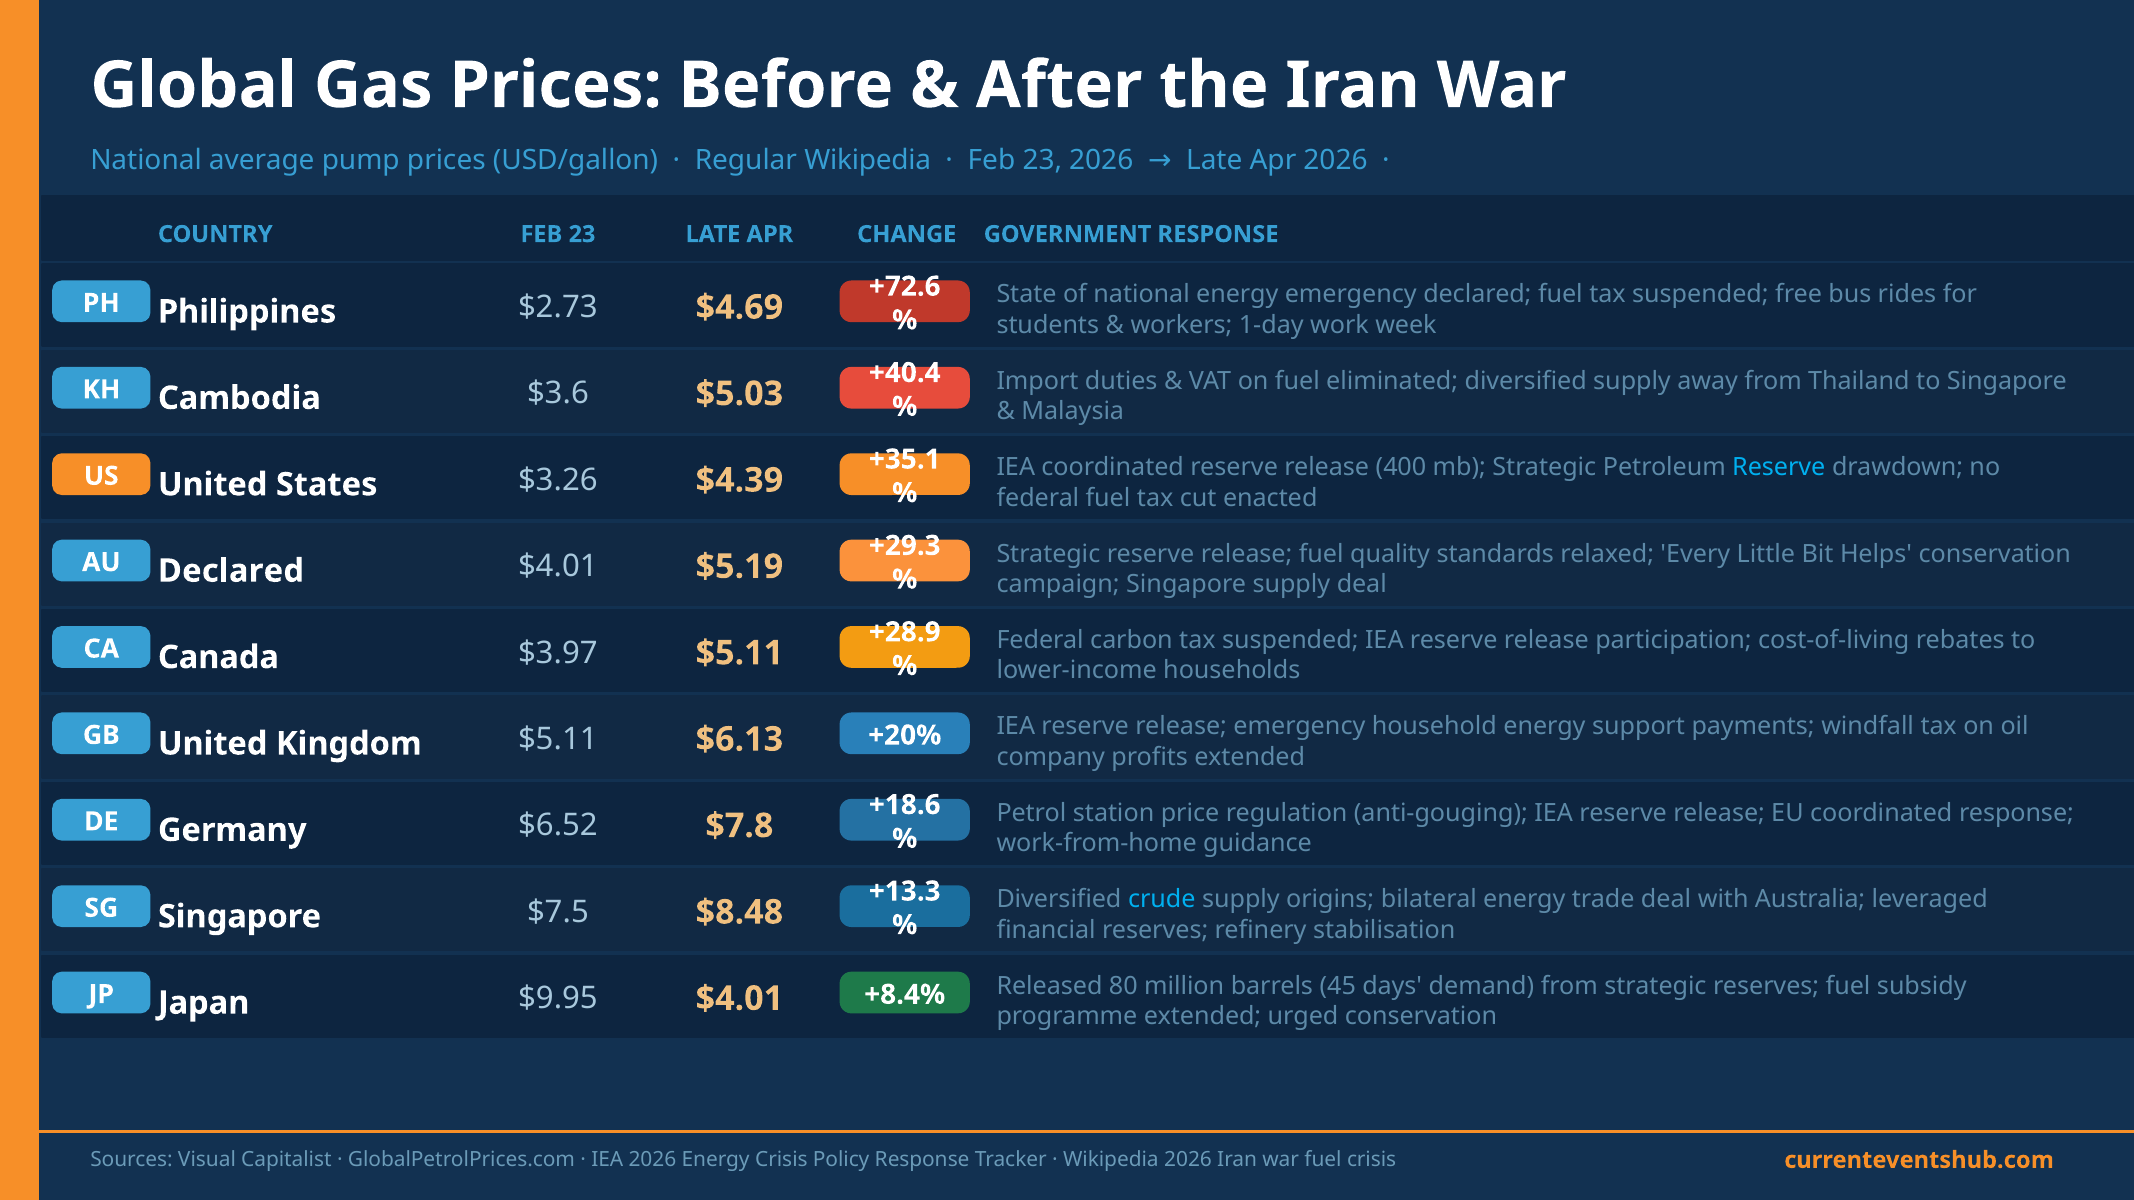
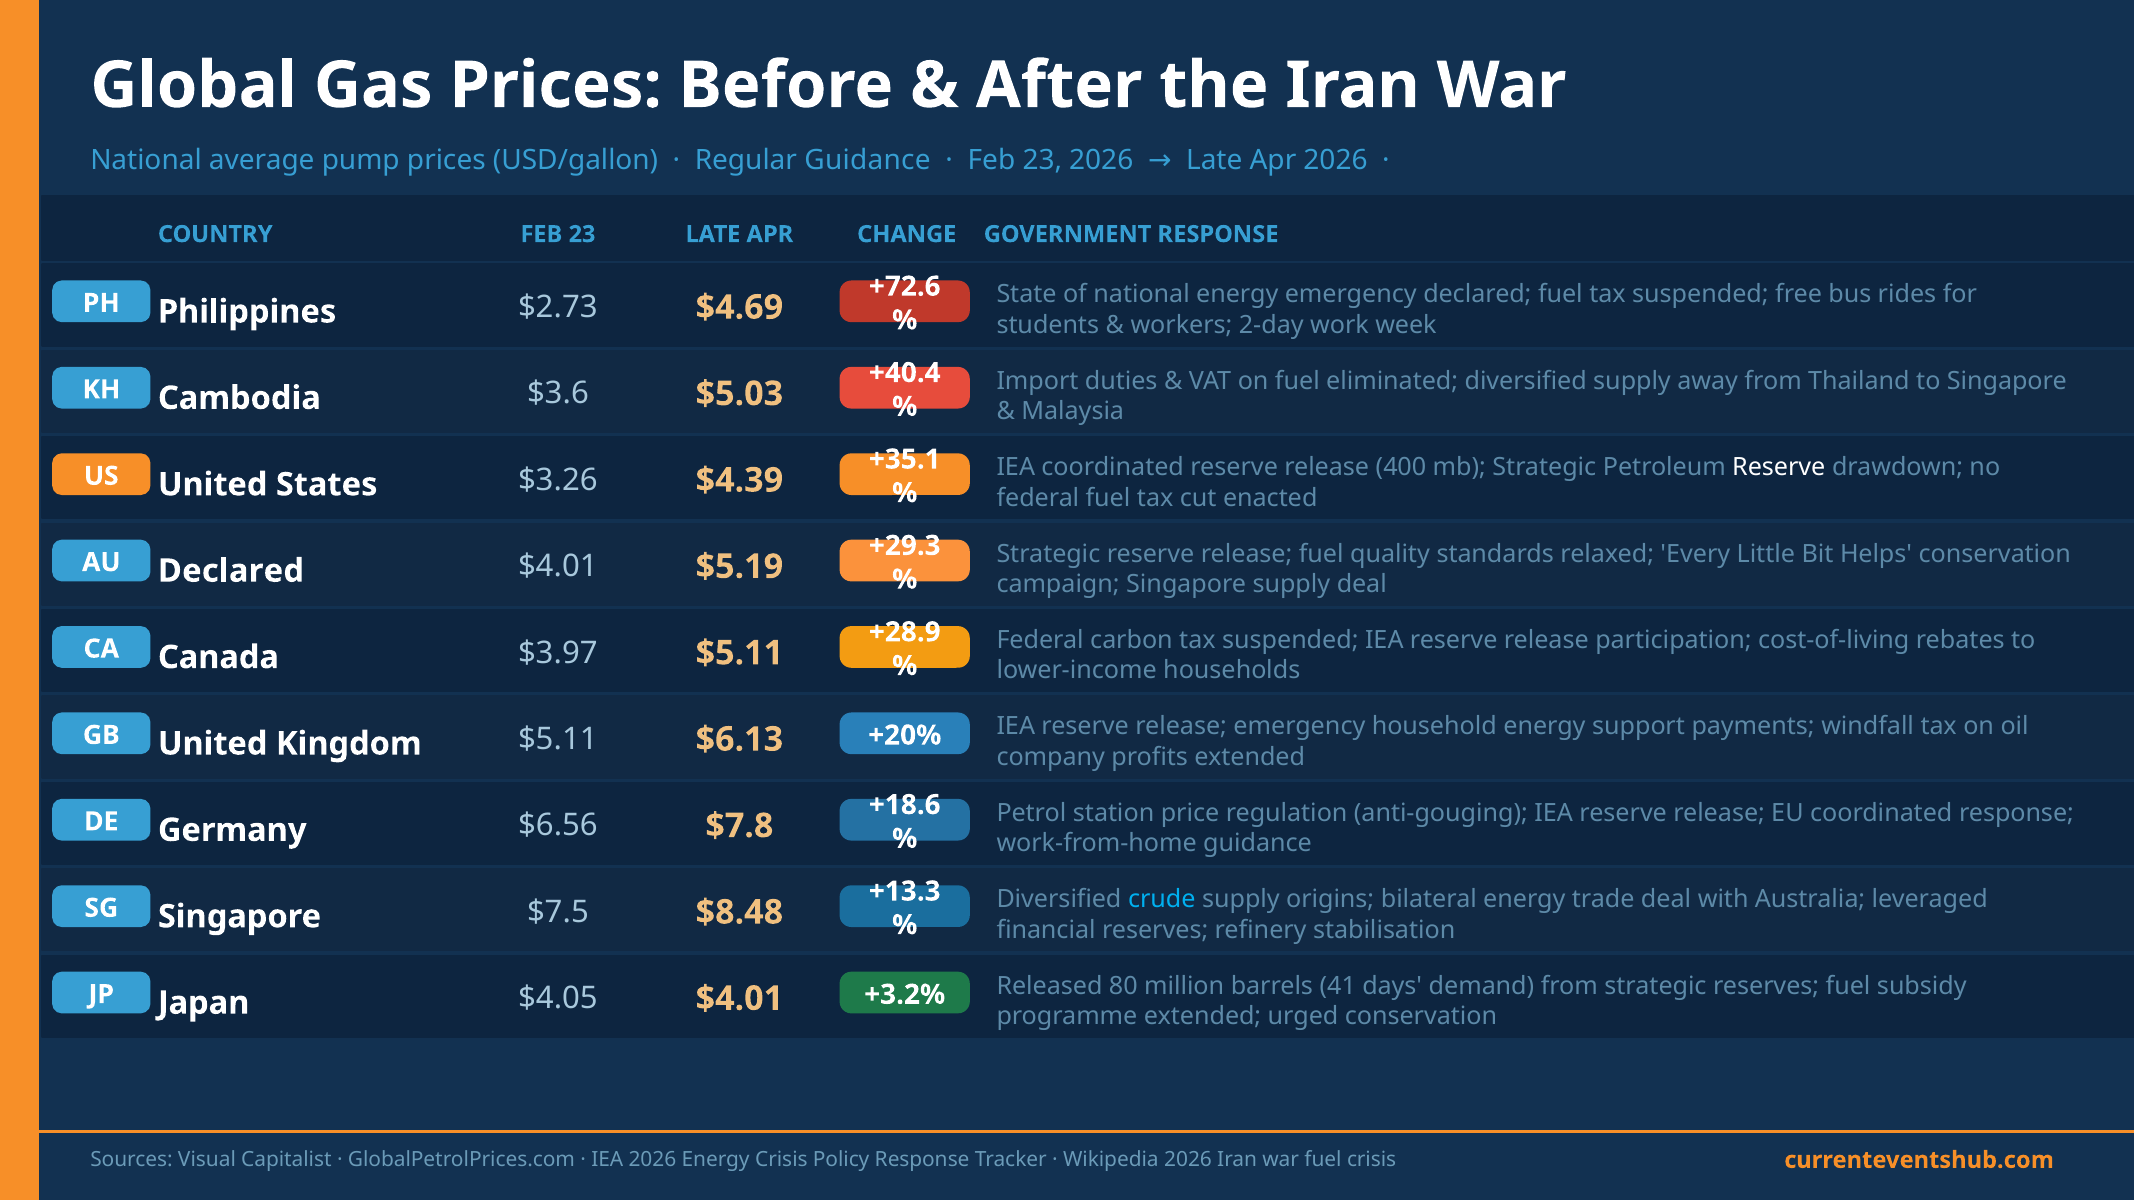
Regular Wikipedia: Wikipedia -> Guidance
1-day: 1-day -> 2-day
Reserve at (1779, 468) colour: light blue -> white
$6.52: $6.52 -> $6.56
$9.95: $9.95 -> $4.05
+8.4%: +8.4% -> +3.2%
45: 45 -> 41
